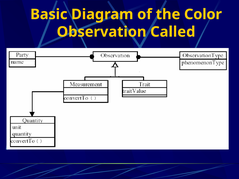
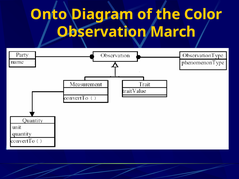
Basic: Basic -> Onto
Called: Called -> March
